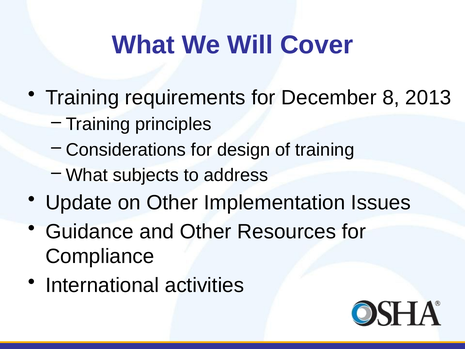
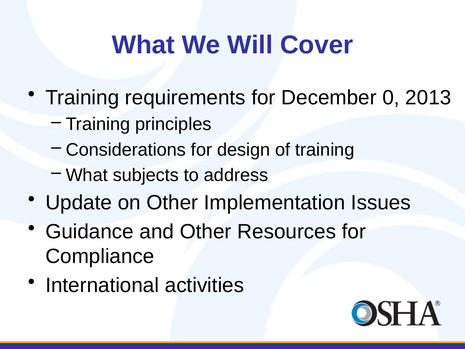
8: 8 -> 0
